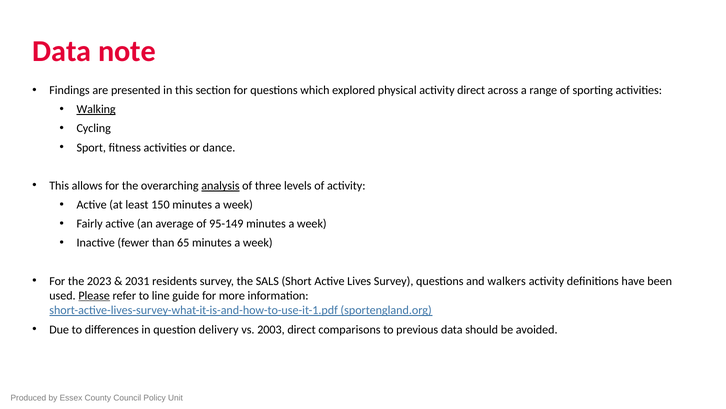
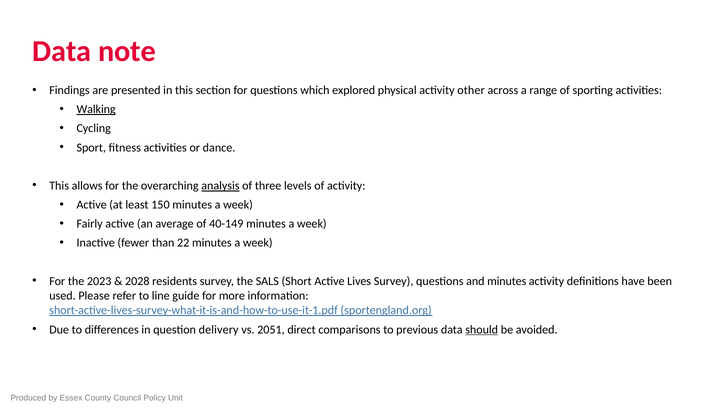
activity direct: direct -> other
95-149: 95-149 -> 40-149
65: 65 -> 22
2031: 2031 -> 2028
and walkers: walkers -> minutes
Please underline: present -> none
2003: 2003 -> 2051
should underline: none -> present
